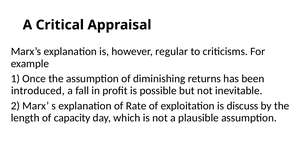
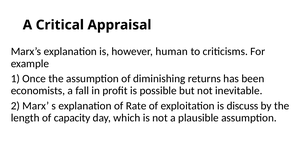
regular: regular -> human
introduced: introduced -> economists
